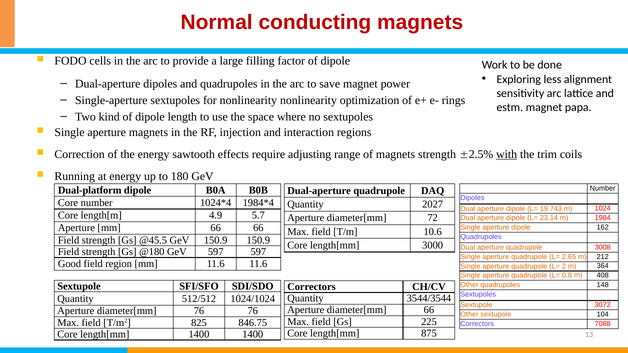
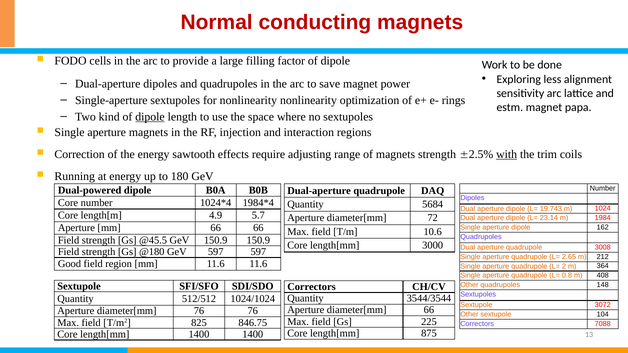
dipole at (150, 117) underline: none -> present
Dual-platform: Dual-platform -> Dual-powered
2027: 2027 -> 5684
